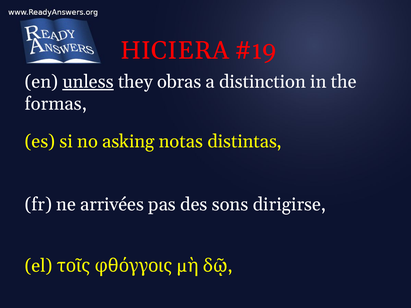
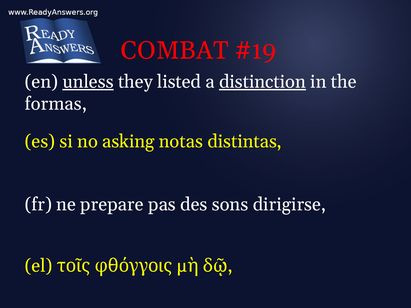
HICIERA: HICIERA -> COMBAT
obras: obras -> listed
distinction underline: none -> present
arrivées: arrivées -> prepare
